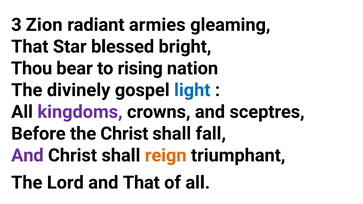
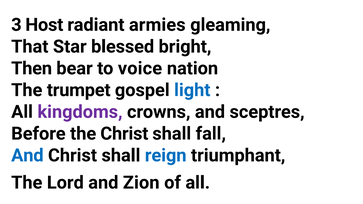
Zion: Zion -> Host
Thou: Thou -> Then
rising: rising -> voice
divinely: divinely -> trumpet
And at (27, 156) colour: purple -> blue
reign colour: orange -> blue
and That: That -> Zion
